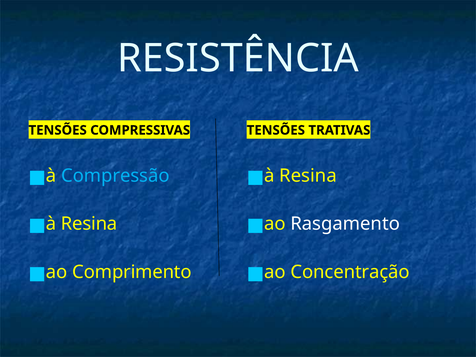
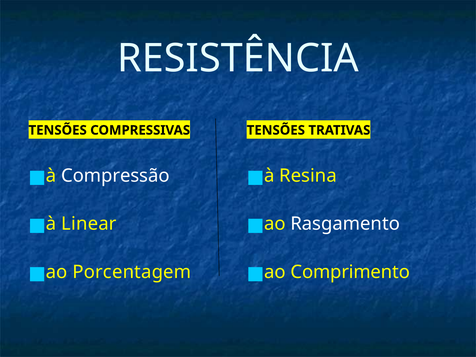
Compressão colour: light blue -> white
Resina at (89, 224): Resina -> Linear
Comprimento: Comprimento -> Porcentagem
Concentração: Concentração -> Comprimento
